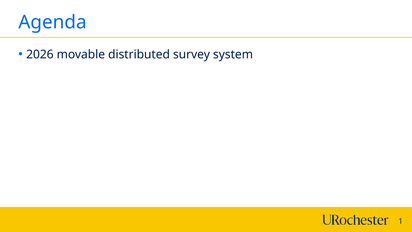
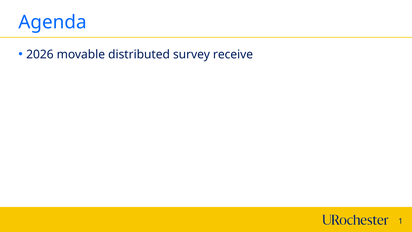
system: system -> receive
